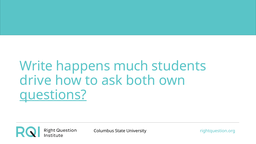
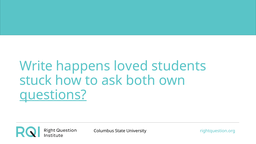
much: much -> loved
begins underline: none -> present
drive: drive -> stuck
